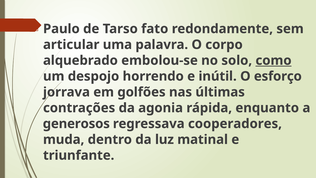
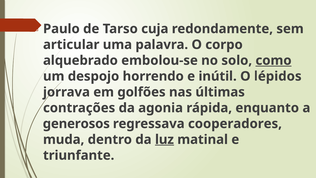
fato: fato -> cuja
esforço: esforço -> lépidos
luz underline: none -> present
